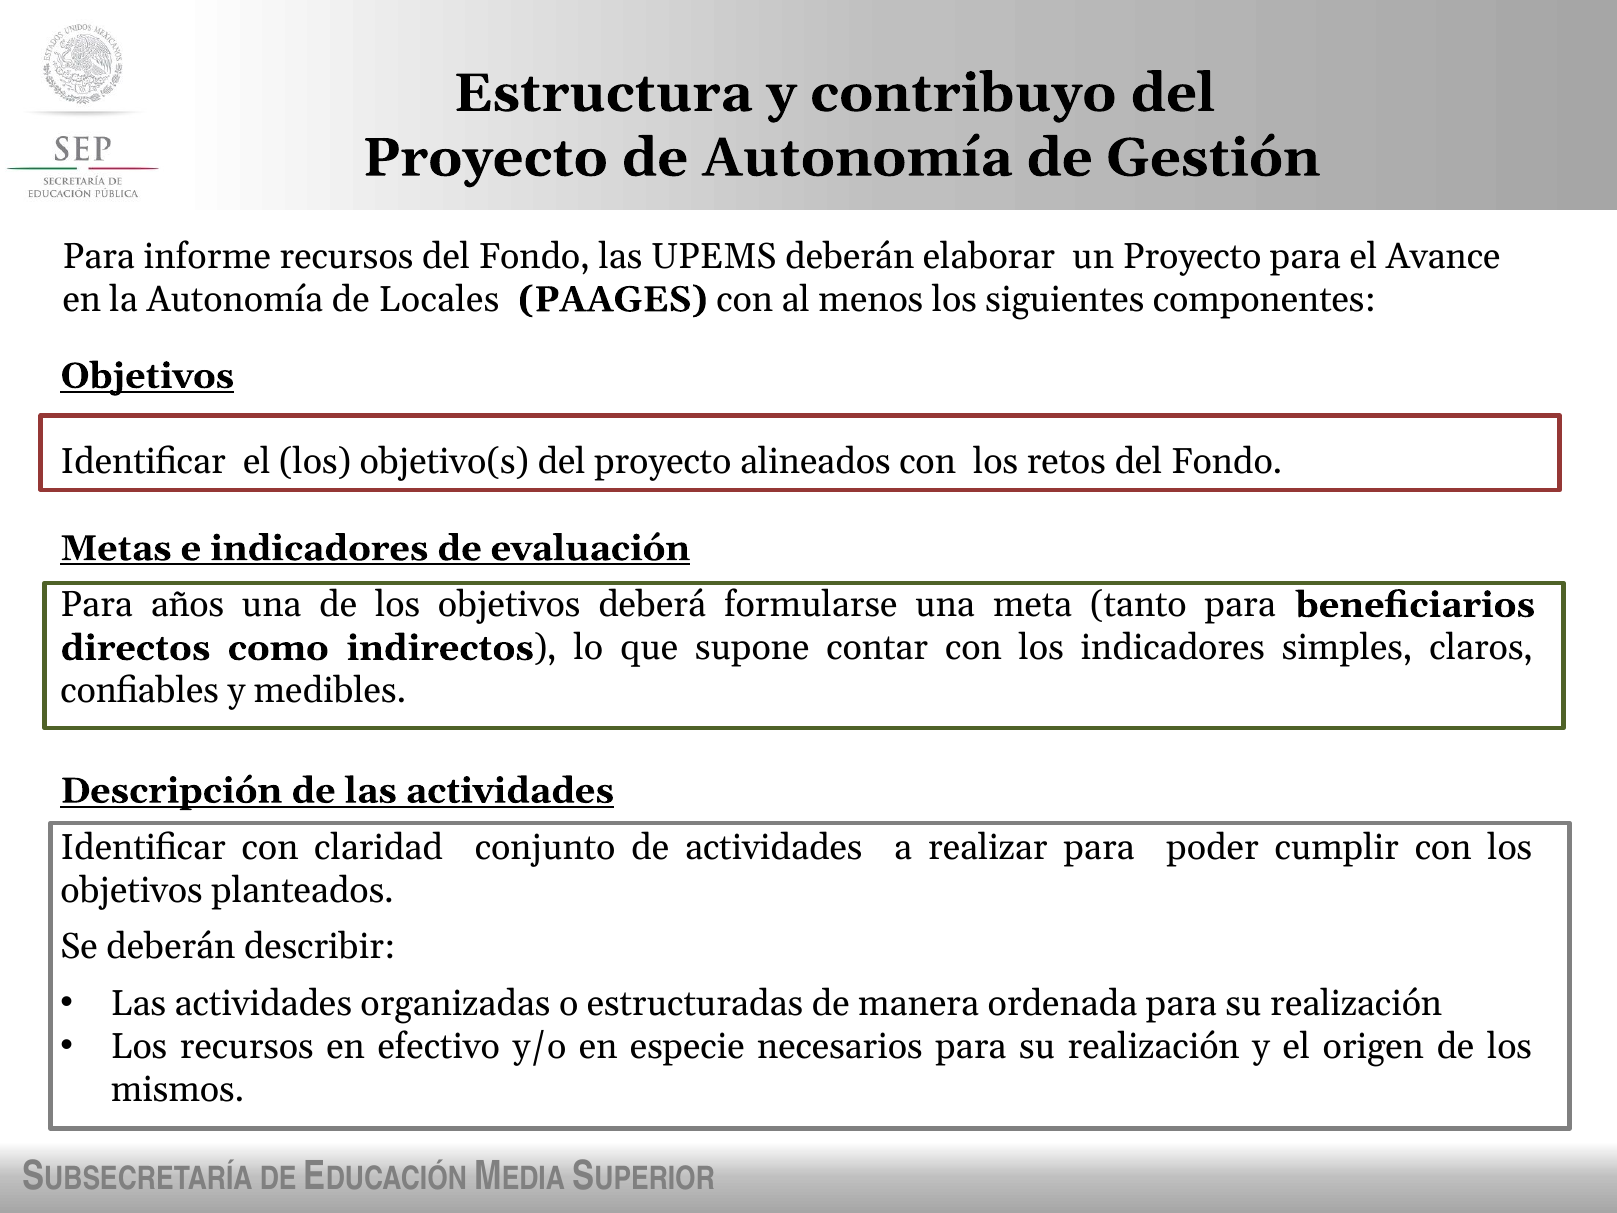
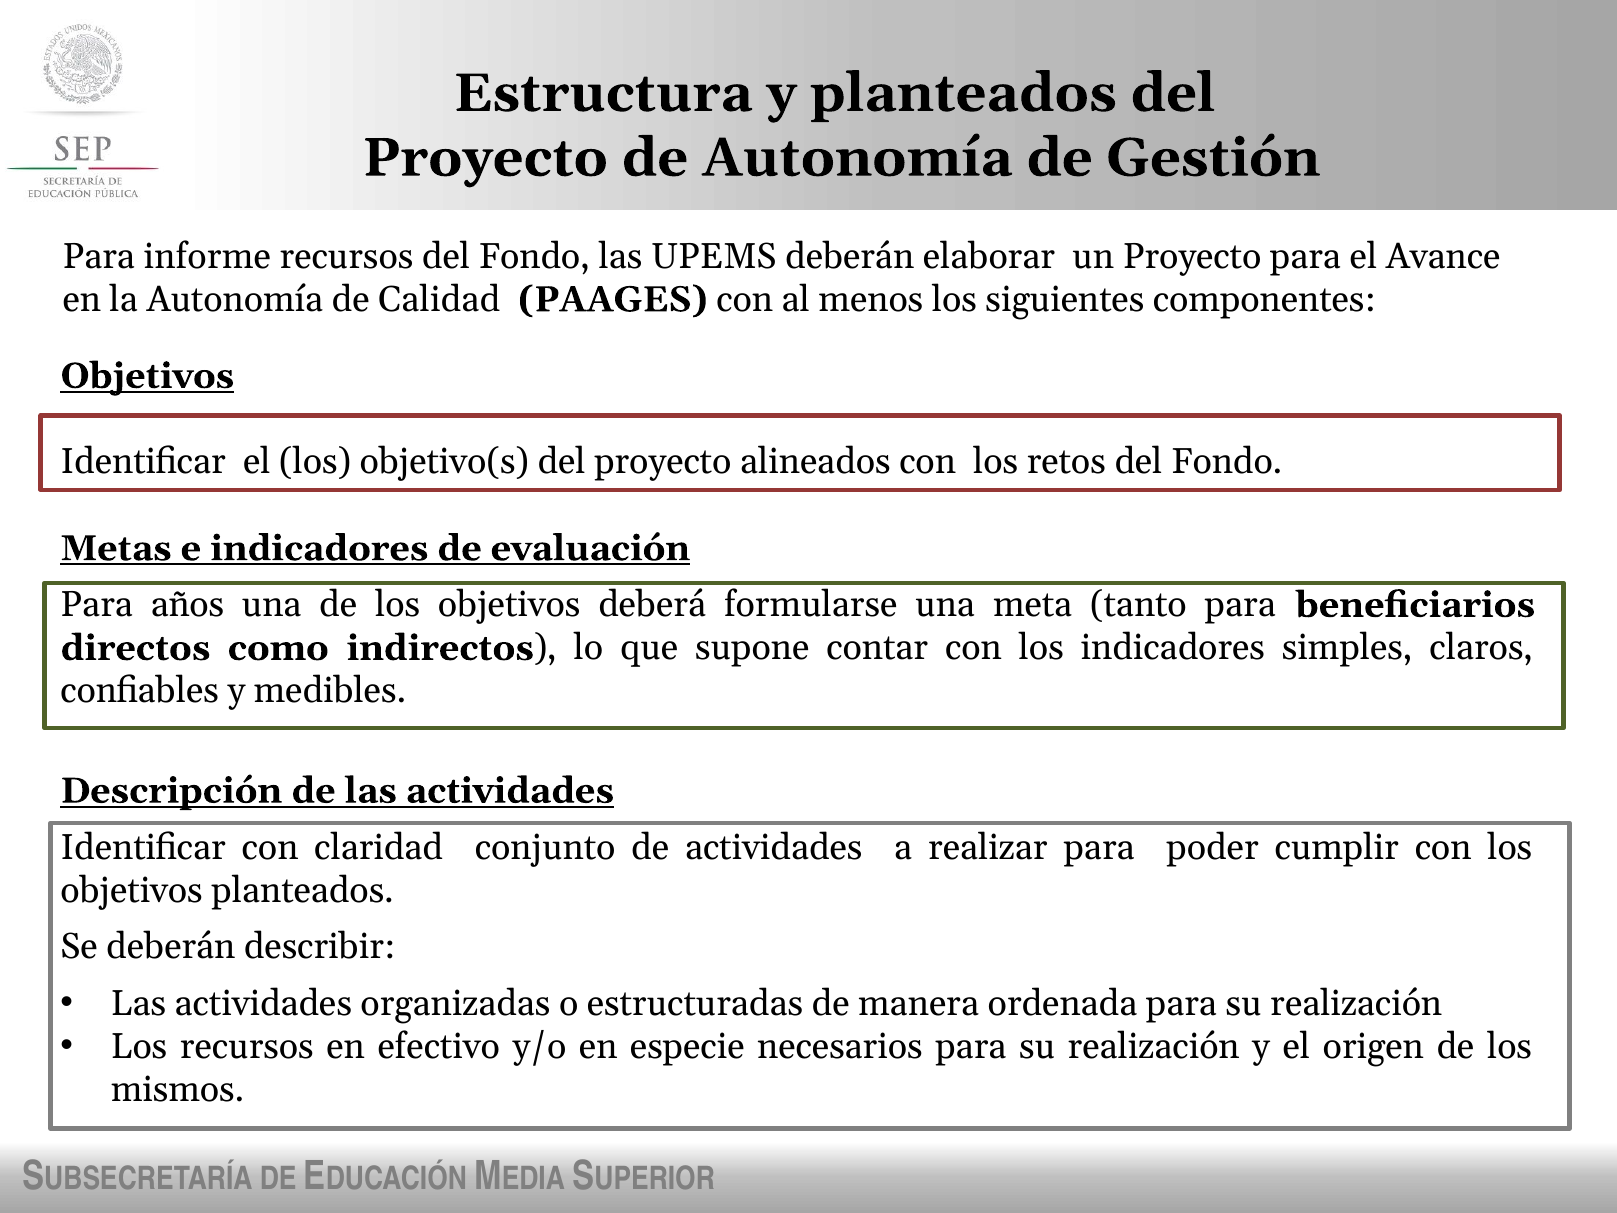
y contribuyo: contribuyo -> planteados
Locales: Locales -> Calidad
